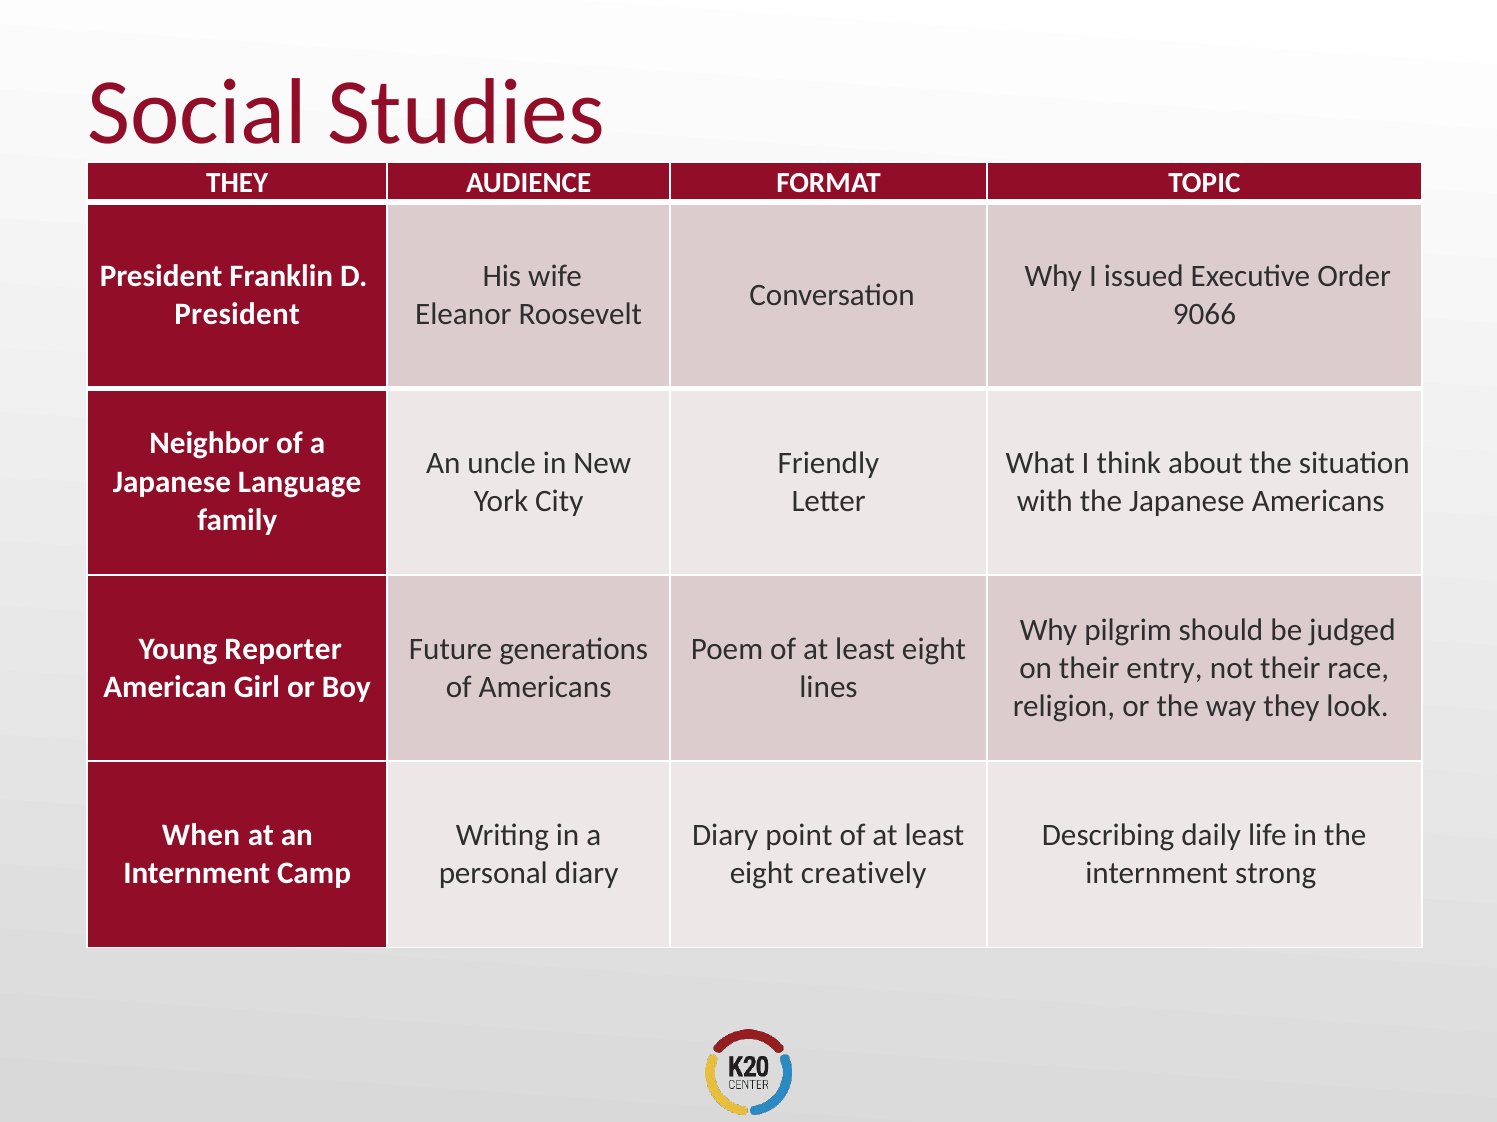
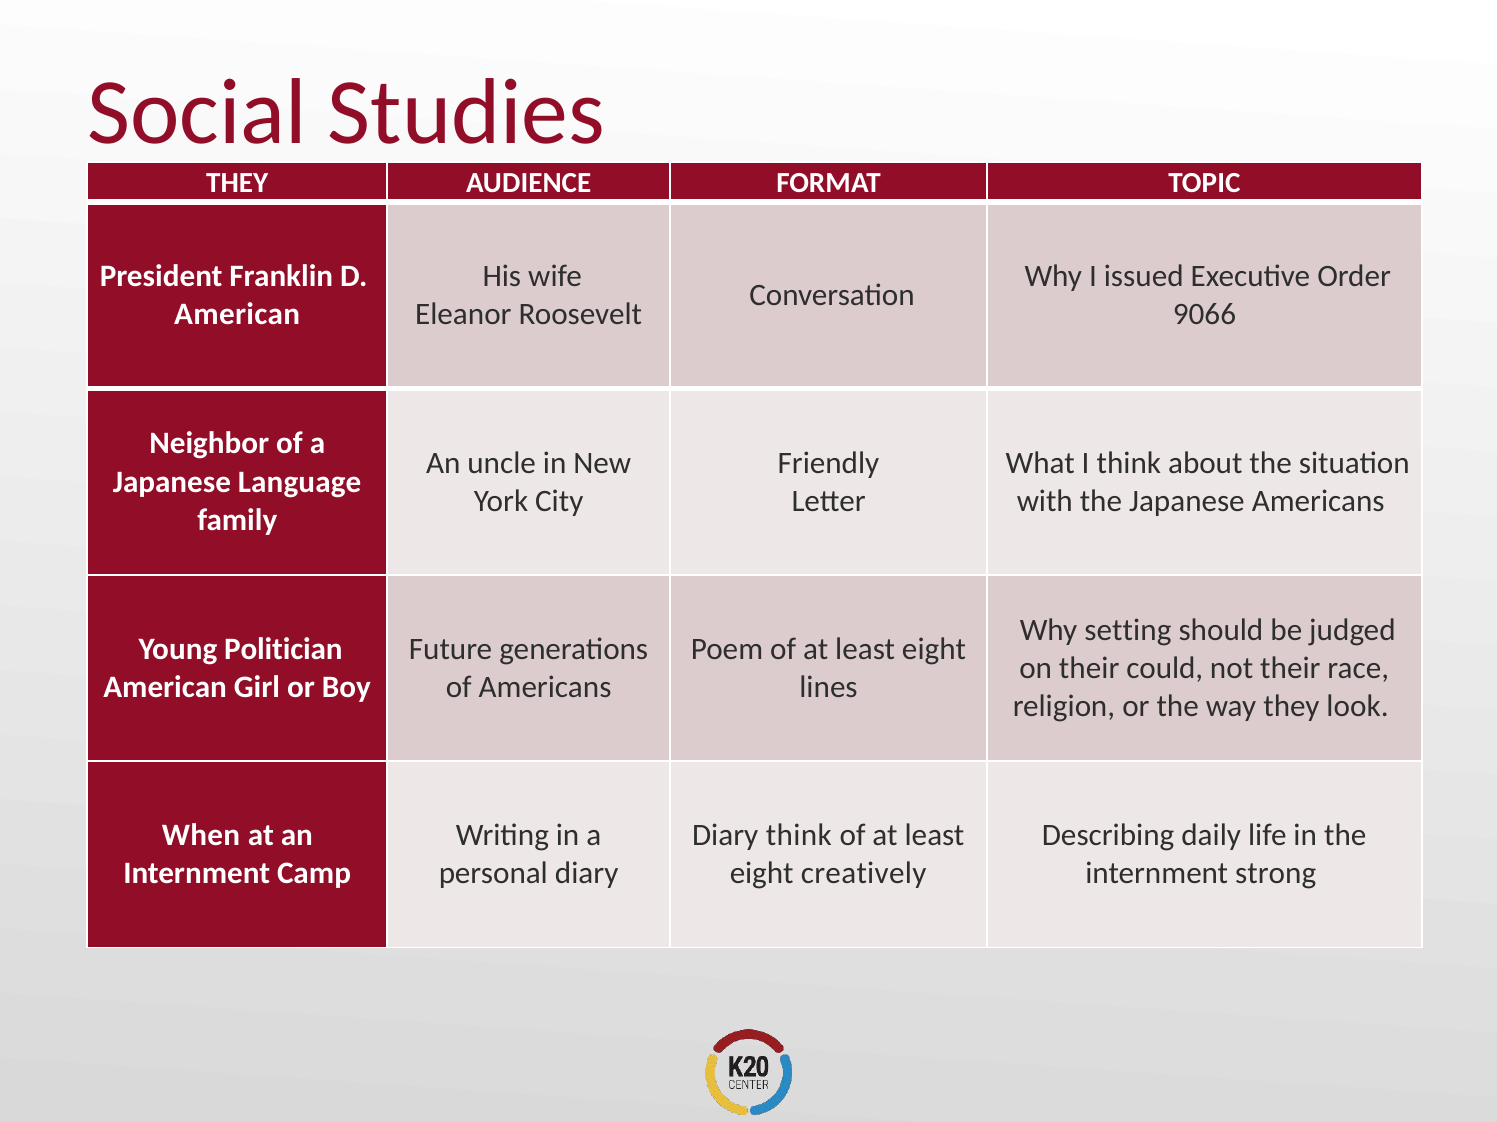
President at (237, 315): President -> American
pilgrim: pilgrim -> setting
Reporter: Reporter -> Politician
entry: entry -> could
Diary point: point -> think
